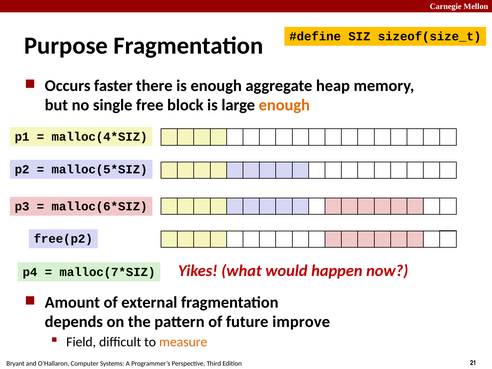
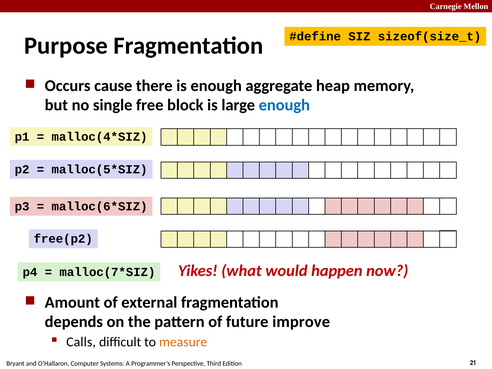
faster: faster -> cause
enough at (284, 105) colour: orange -> blue
Field: Field -> Calls
